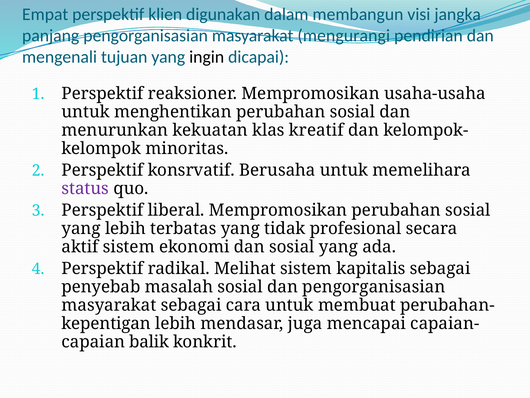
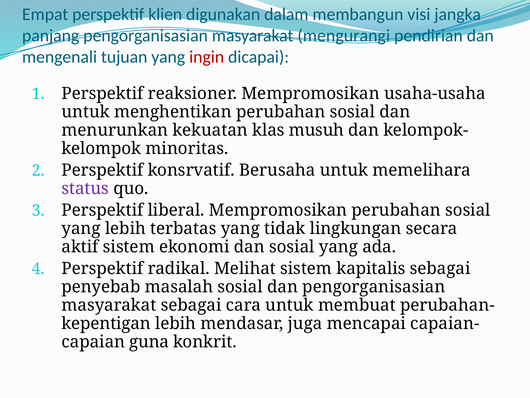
ingin colour: black -> red
kreatif: kreatif -> musuh
profesional: profesional -> lingkungan
balik: balik -> guna
